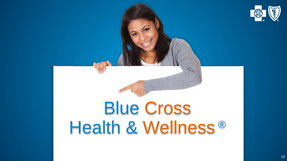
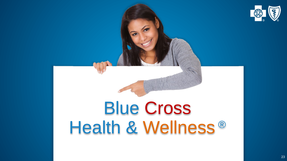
Cross colour: orange -> red
